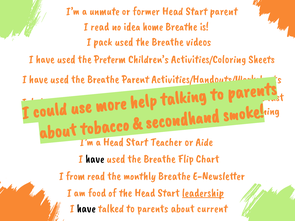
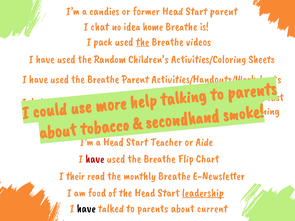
unmute: unmute -> candies
I read: read -> chat
the at (143, 42) underline: none -> present
Preterm: Preterm -> Random
have at (95, 159) colour: black -> red
from: from -> their
